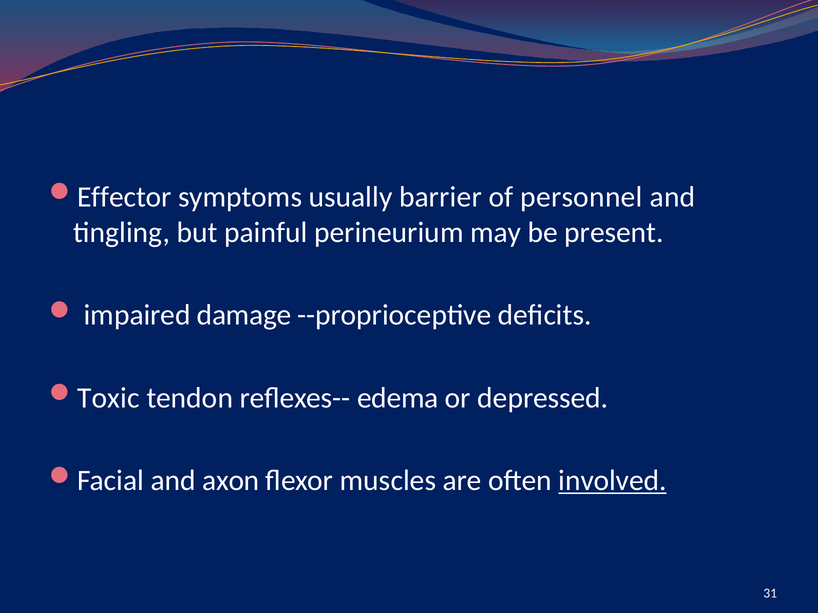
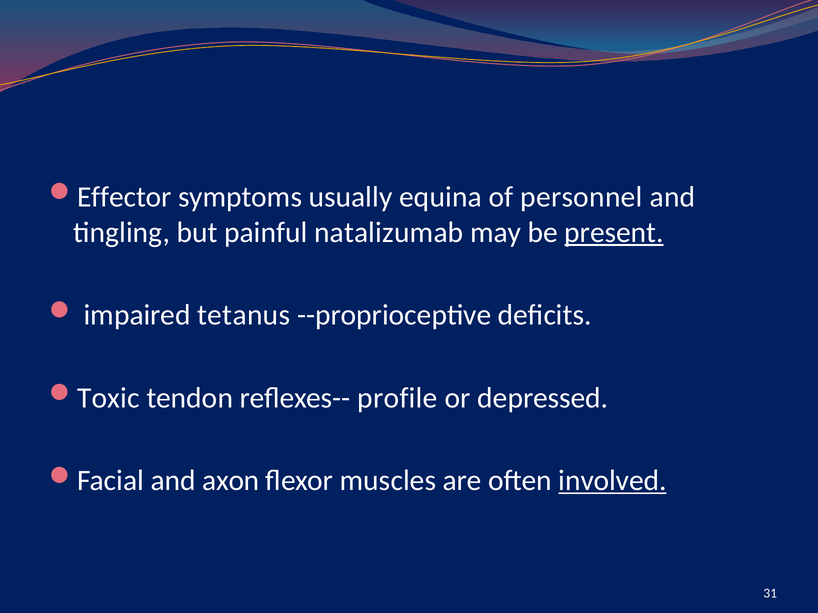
barrier: barrier -> equina
perineurium: perineurium -> natalizumab
present underline: none -> present
damage: damage -> tetanus
edema: edema -> profile
